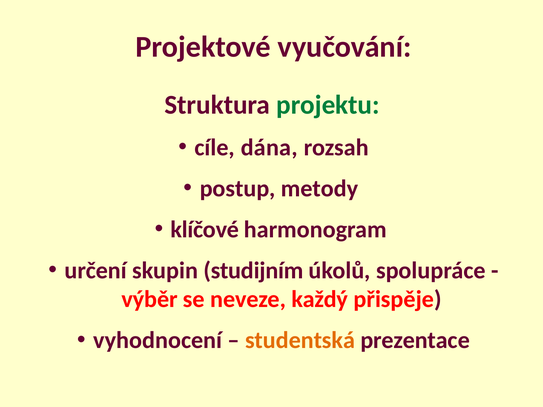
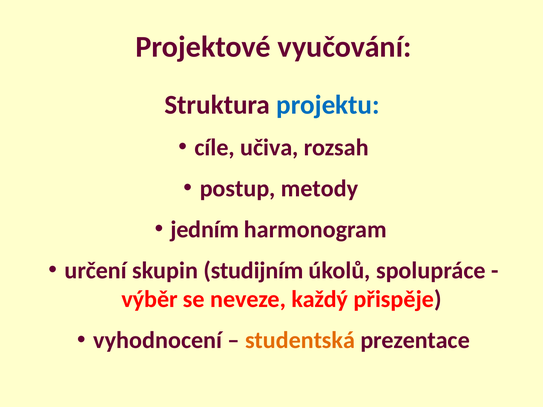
projektu colour: green -> blue
dána: dána -> učiva
klíčové: klíčové -> jedním
